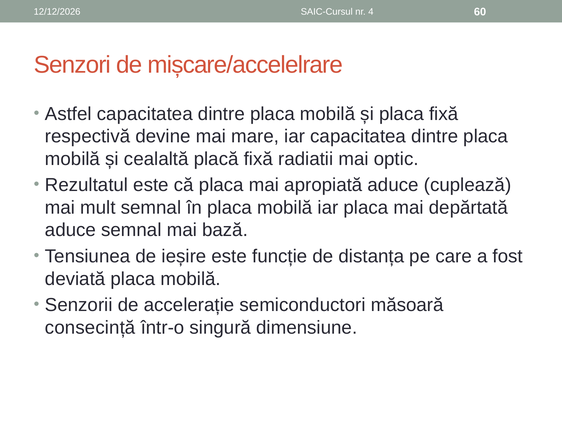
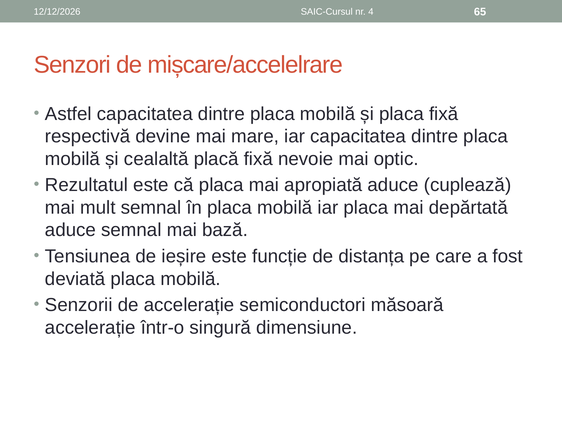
60: 60 -> 65
radiatii: radiatii -> nevoie
consecință at (90, 327): consecință -> accelerație
